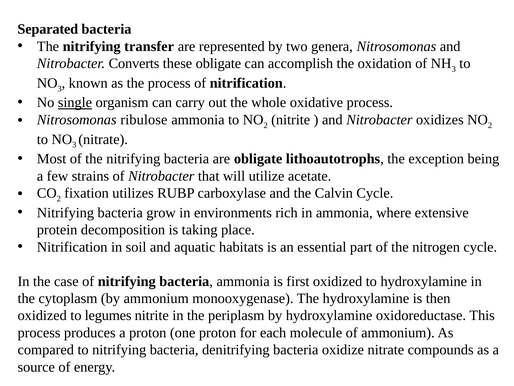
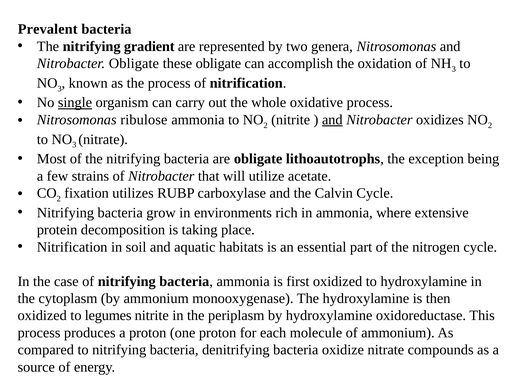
Separated: Separated -> Prevalent
transfer: transfer -> gradient
Nitrobacter Converts: Converts -> Obligate
and at (332, 120) underline: none -> present
